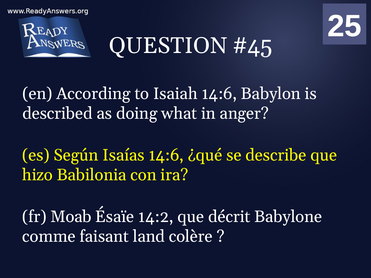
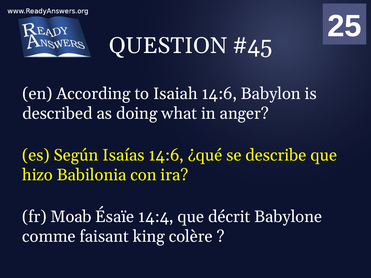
14:2: 14:2 -> 14:4
land: land -> king
